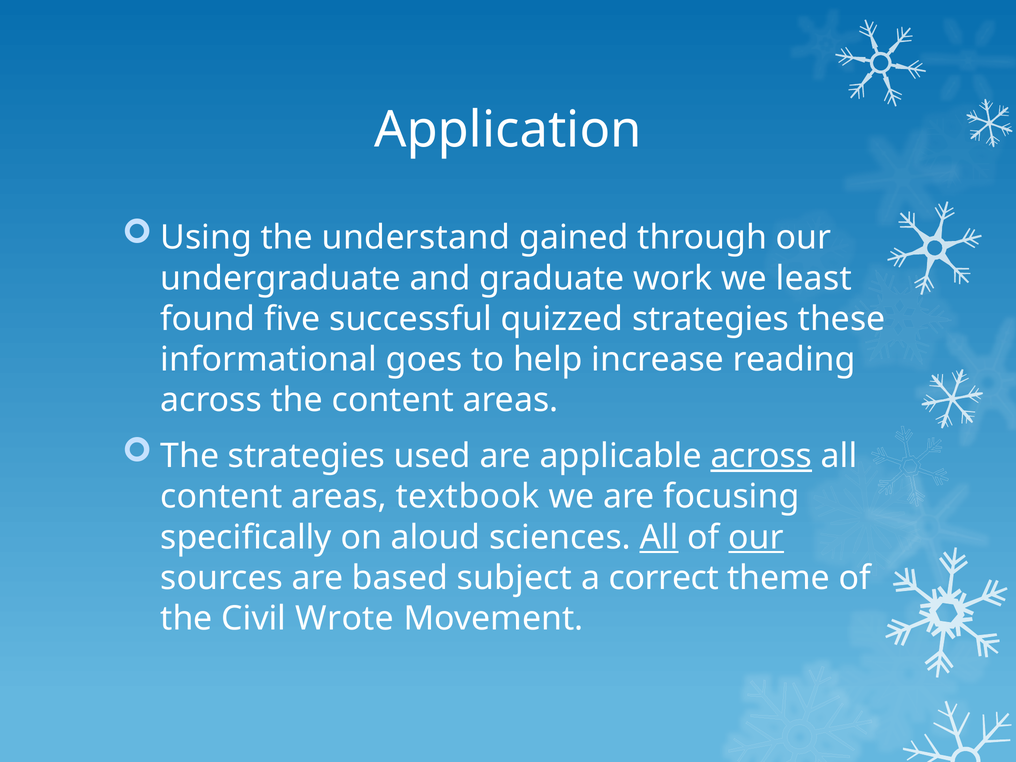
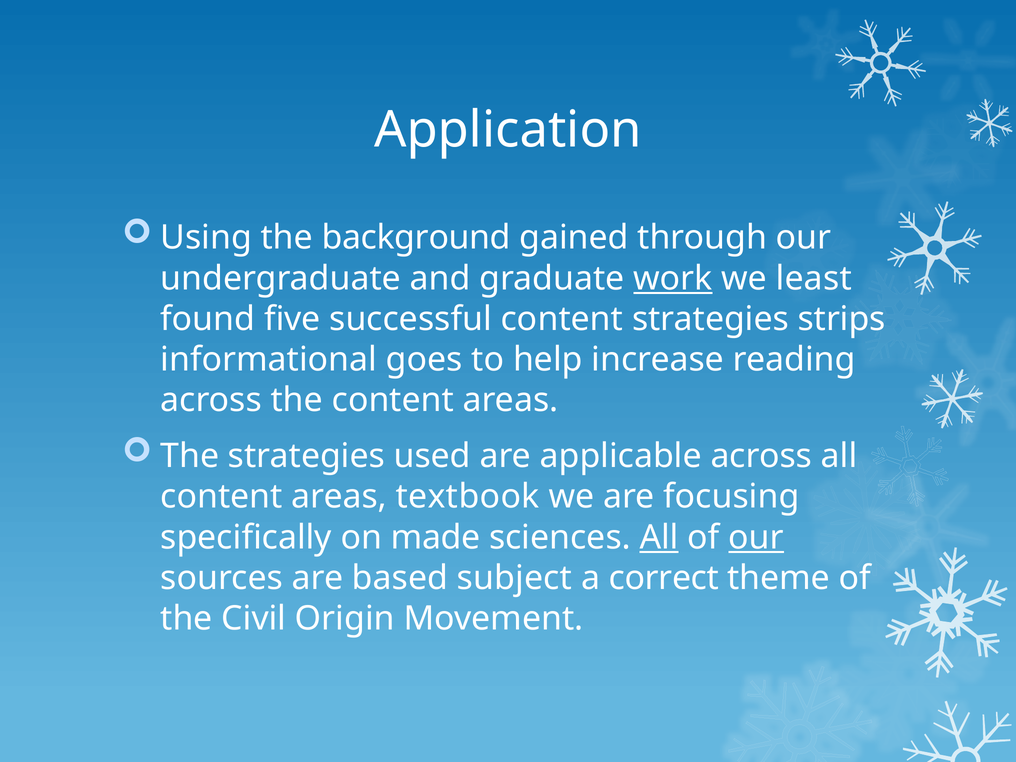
understand: understand -> background
work underline: none -> present
successful quizzed: quizzed -> content
these: these -> strips
across at (761, 456) underline: present -> none
aloud: aloud -> made
Wrote: Wrote -> Origin
